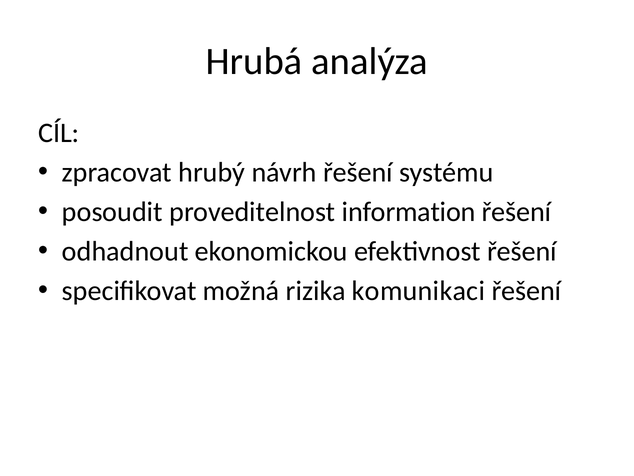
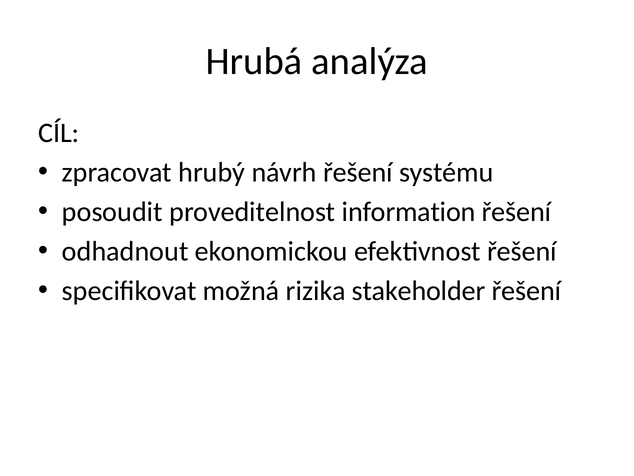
komunikaci: komunikaci -> stakeholder
